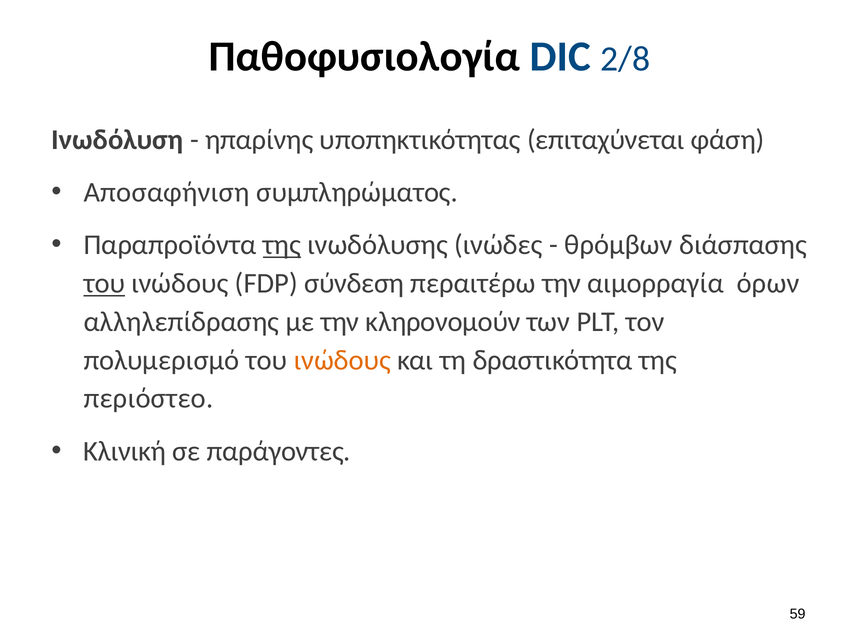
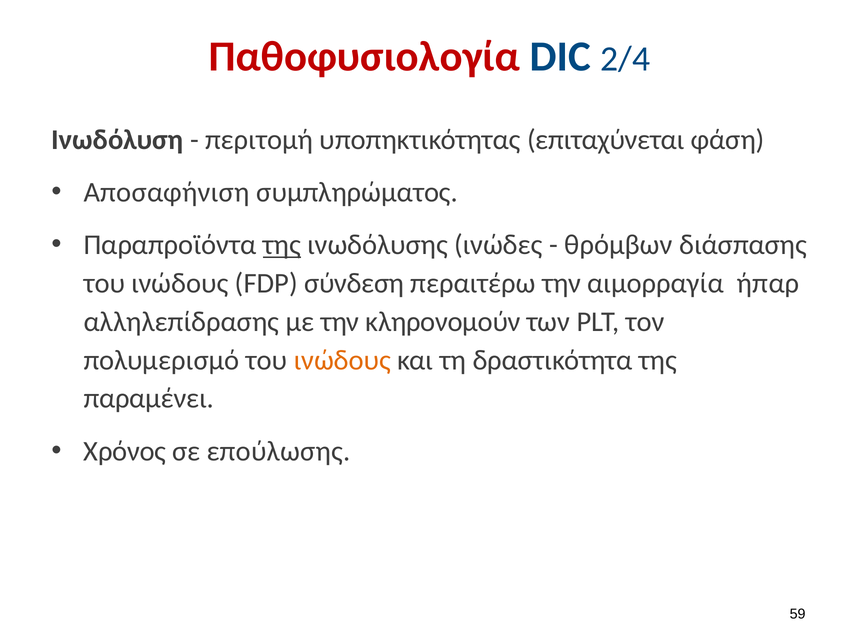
Παθοφυσιολογία colour: black -> red
2/8: 2/8 -> 2/4
ηπαρίνης: ηπαρίνης -> περιτομή
του at (104, 283) underline: present -> none
όρων: όρων -> ήπαρ
περιόστεο: περιόστεο -> παραμένει
Κλινική: Κλινική -> Χρόνος
παράγοντες: παράγοντες -> επούλωσης
